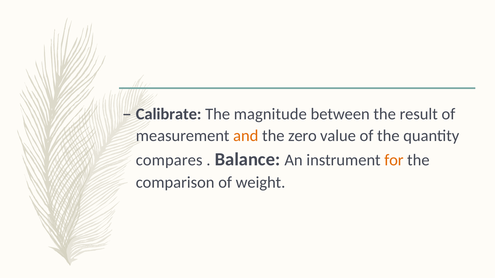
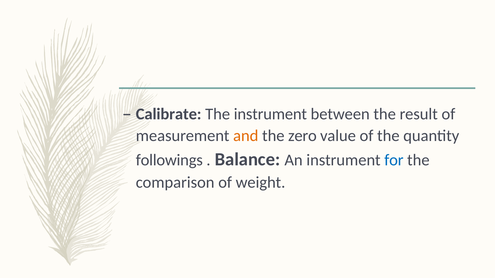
The magnitude: magnitude -> instrument
compares: compares -> followings
for colour: orange -> blue
